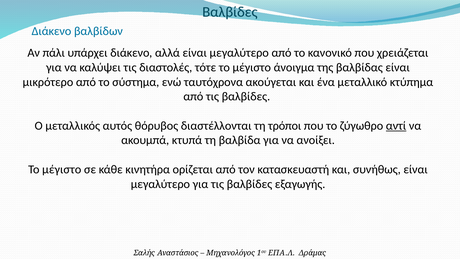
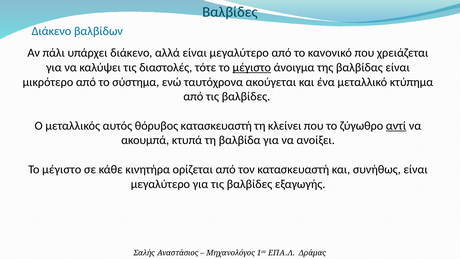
μέγιστο at (252, 67) underline: none -> present
θόρυβος διαστέλλονται: διαστέλλονται -> κατασκευαστή
τρόποι: τρόποι -> κλείνει
